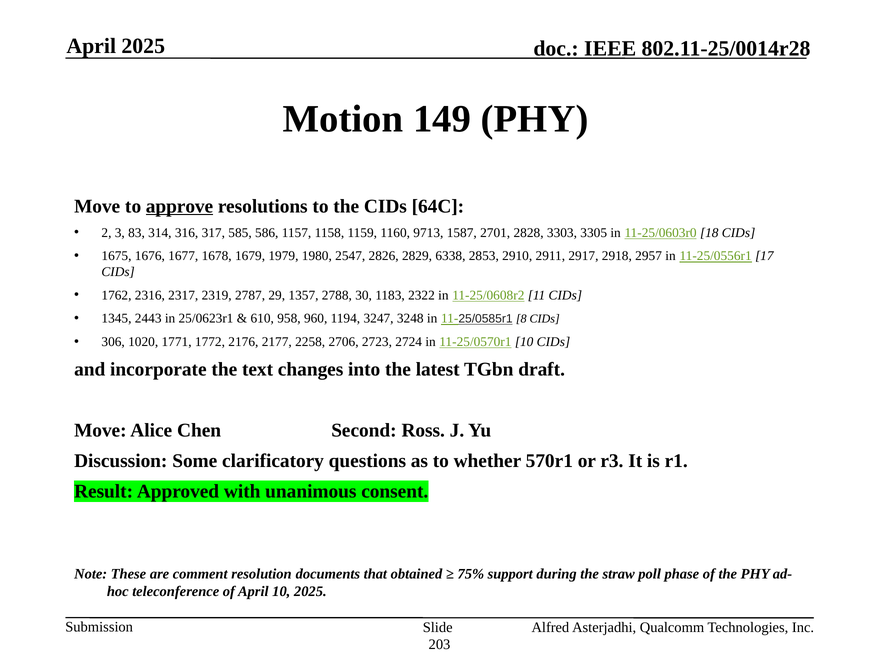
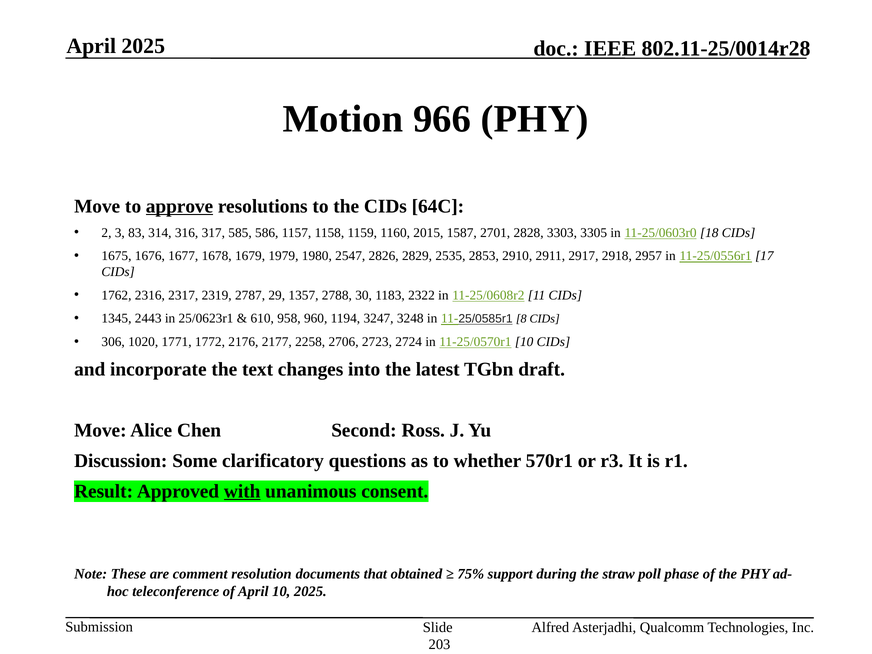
149: 149 -> 966
9713: 9713 -> 2015
6338: 6338 -> 2535
with underline: none -> present
